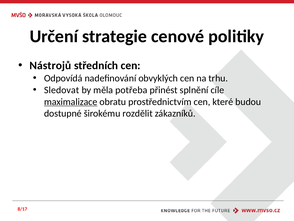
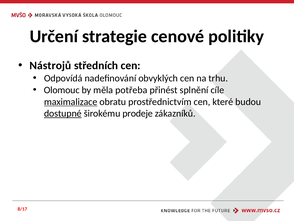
Sledovat: Sledovat -> Olomouc
dostupné underline: none -> present
rozdělit: rozdělit -> prodeje
